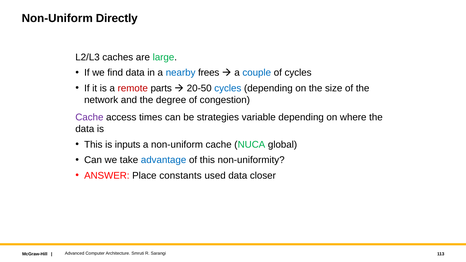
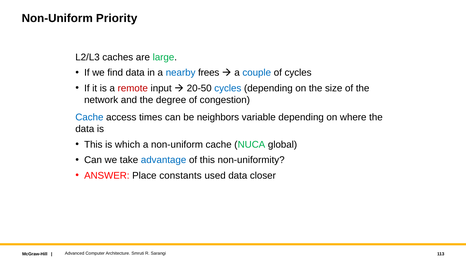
Directly: Directly -> Priority
parts: parts -> input
Cache at (89, 117) colour: purple -> blue
strategies: strategies -> neighbors
inputs: inputs -> which
